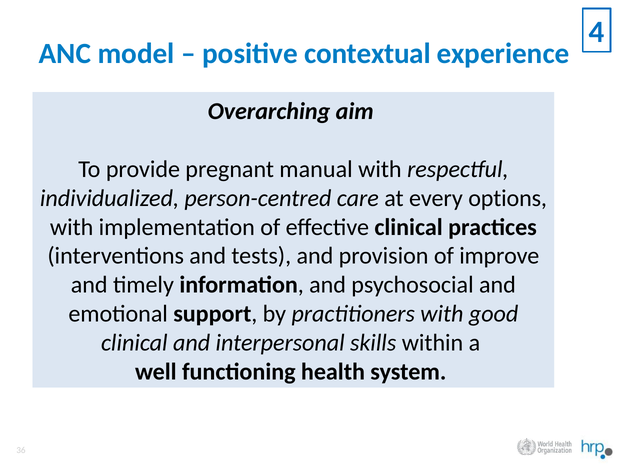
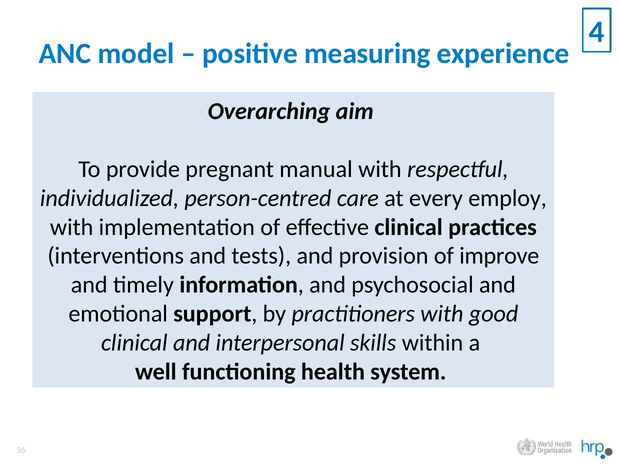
contextual: contextual -> measuring
options: options -> employ
